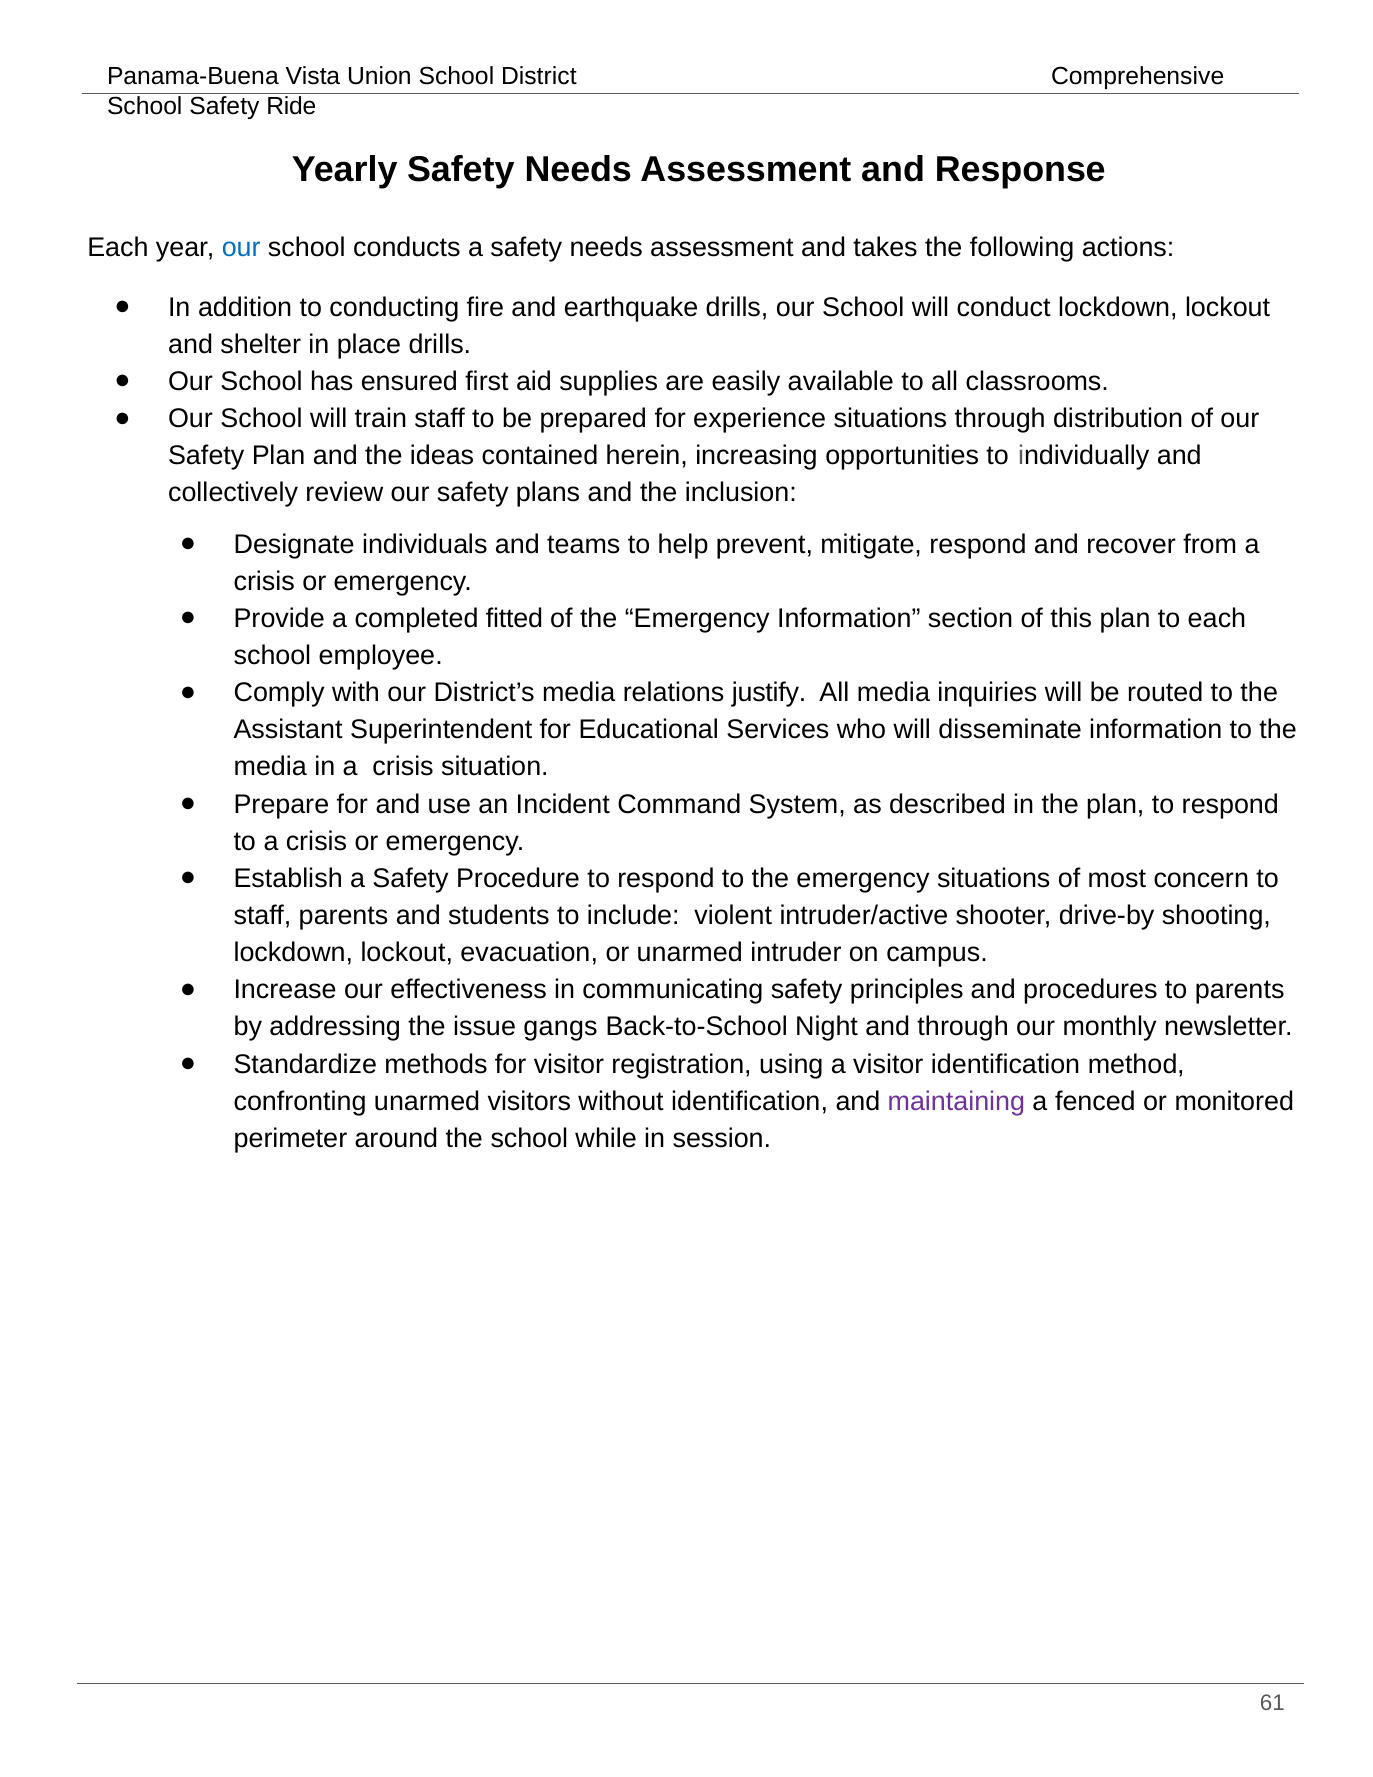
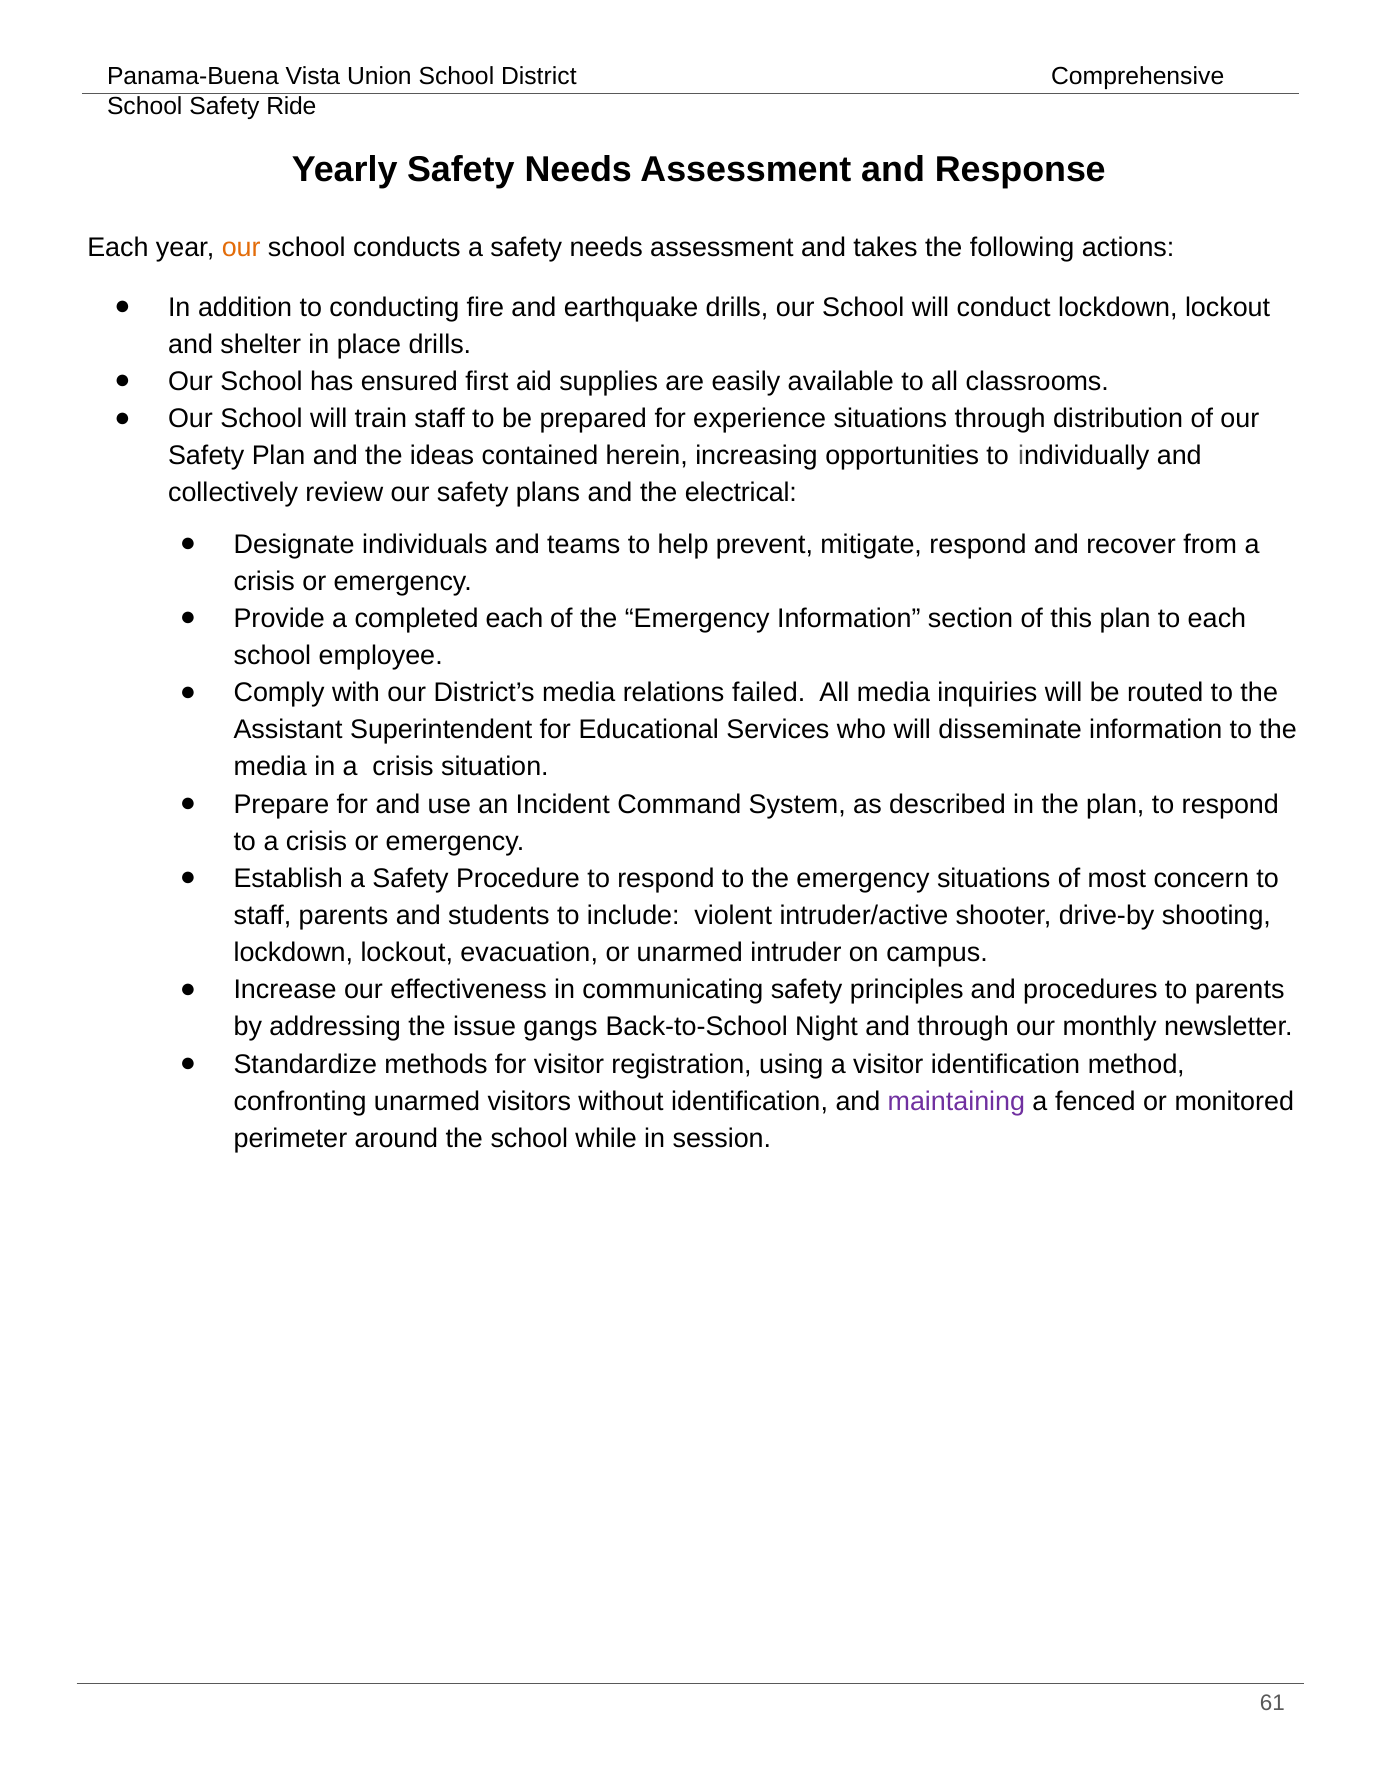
our at (241, 248) colour: blue -> orange
inclusion: inclusion -> electrical
completed fitted: fitted -> each
justify: justify -> failed
